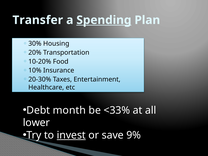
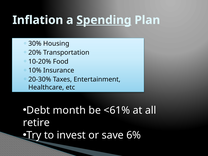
Transfer: Transfer -> Inflation
<33%: <33% -> <61%
lower: lower -> retire
invest underline: present -> none
9%: 9% -> 6%
